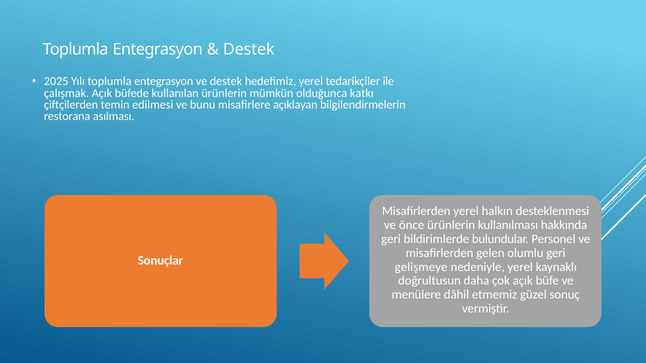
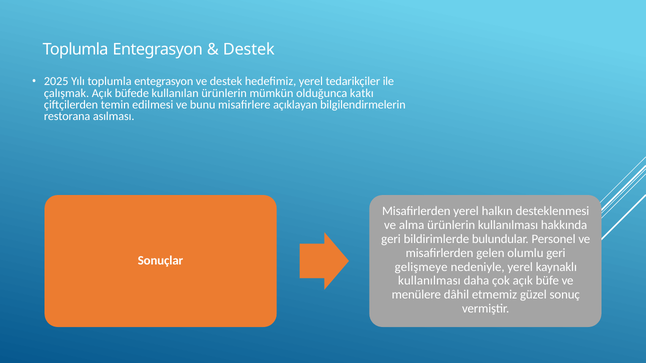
önce: önce -> alma
doğrultusun at (429, 281): doğrultusun -> kullanılması
